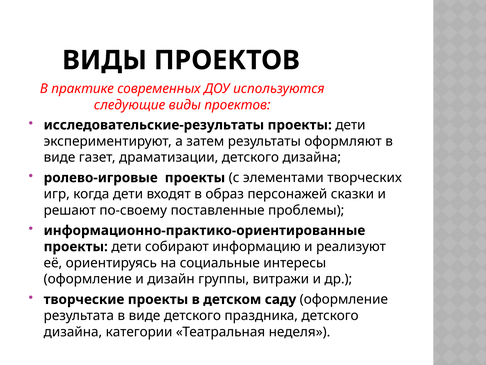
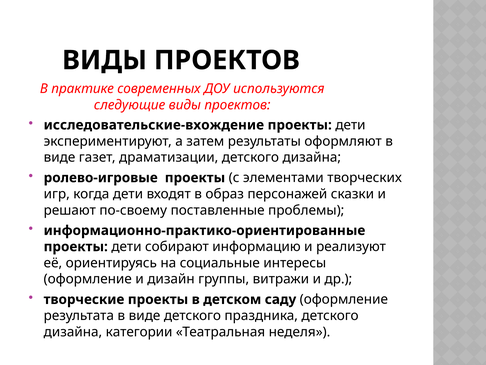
исследовательские-результаты: исследовательские-результаты -> исследовательские-вхождение
